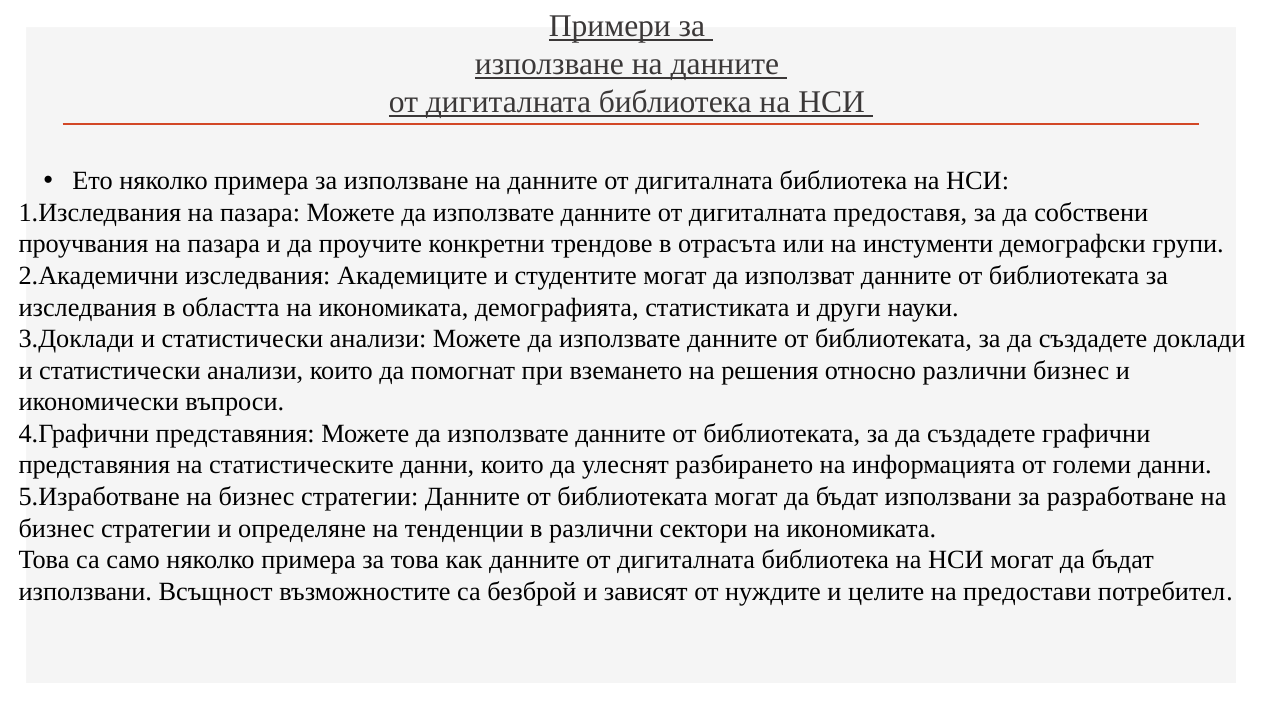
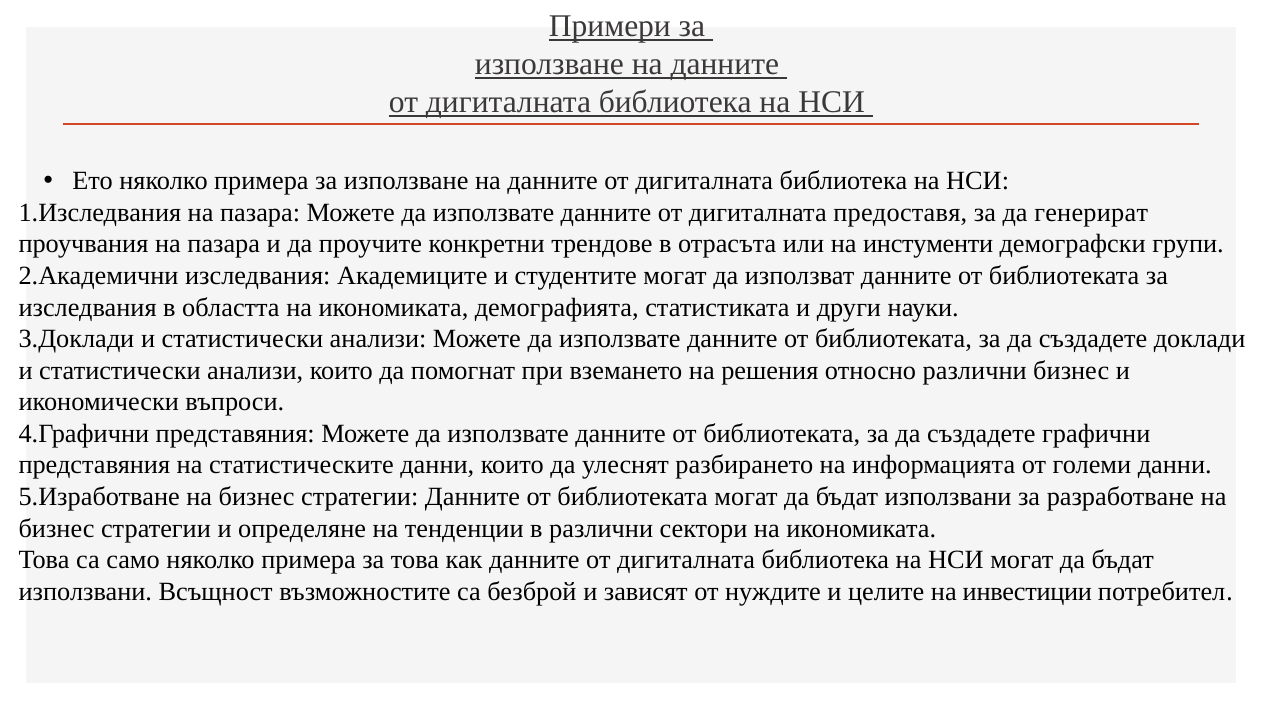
собствени: собствени -> генерират
предостави: предостави -> инвестиции
